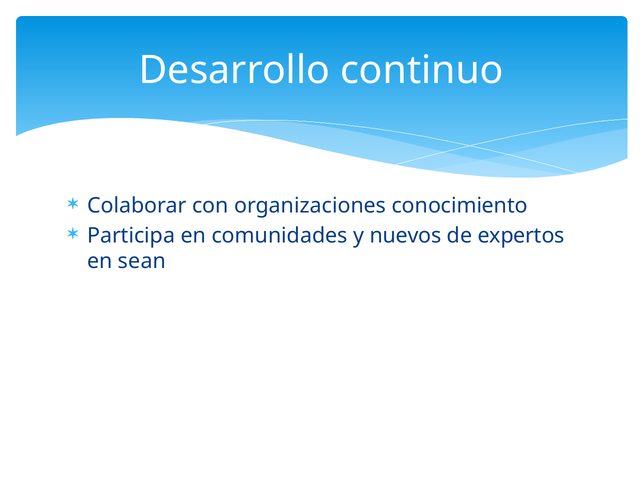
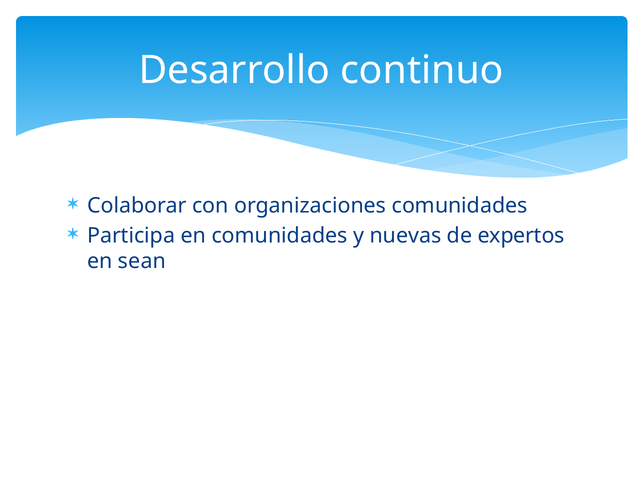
organizaciones conocimiento: conocimiento -> comunidades
nuevos: nuevos -> nuevas
